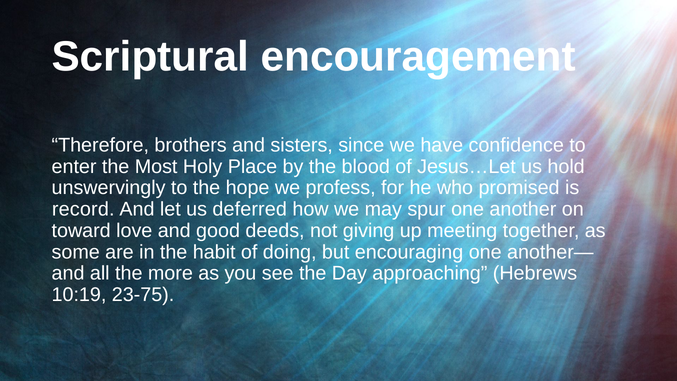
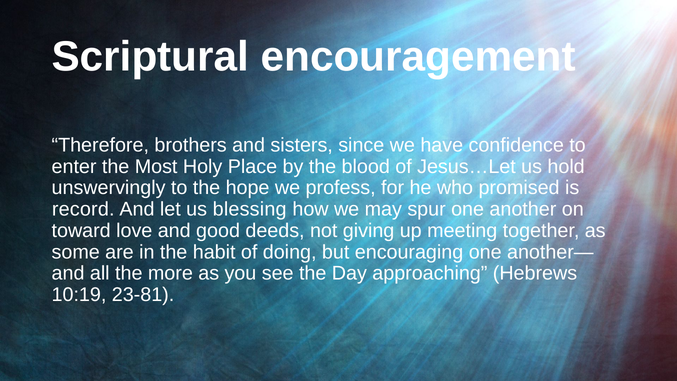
deferred: deferred -> blessing
23-75: 23-75 -> 23-81
